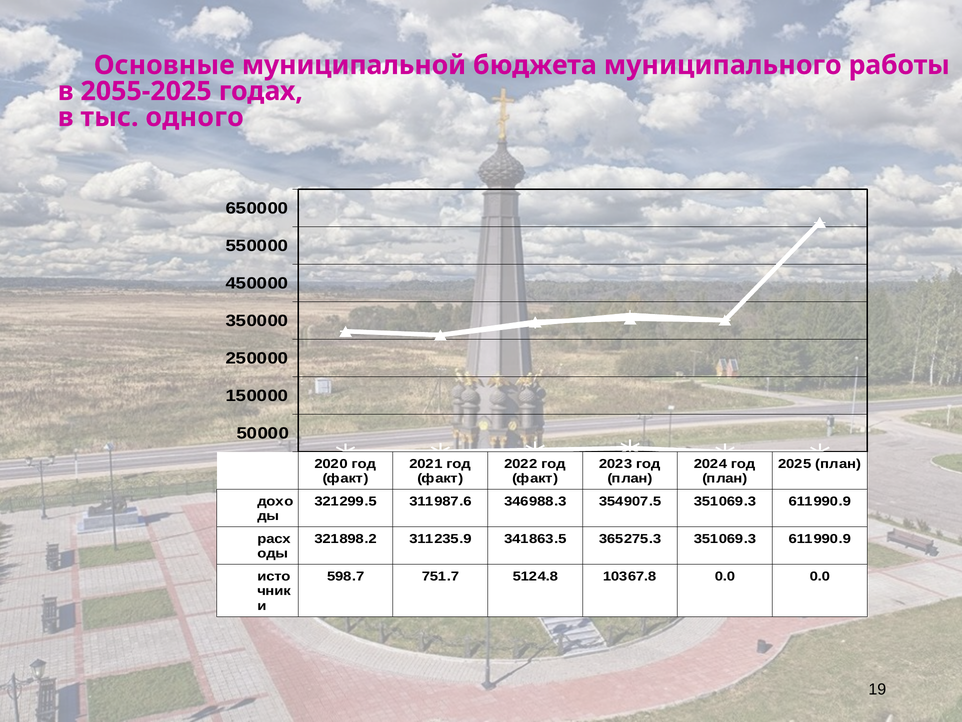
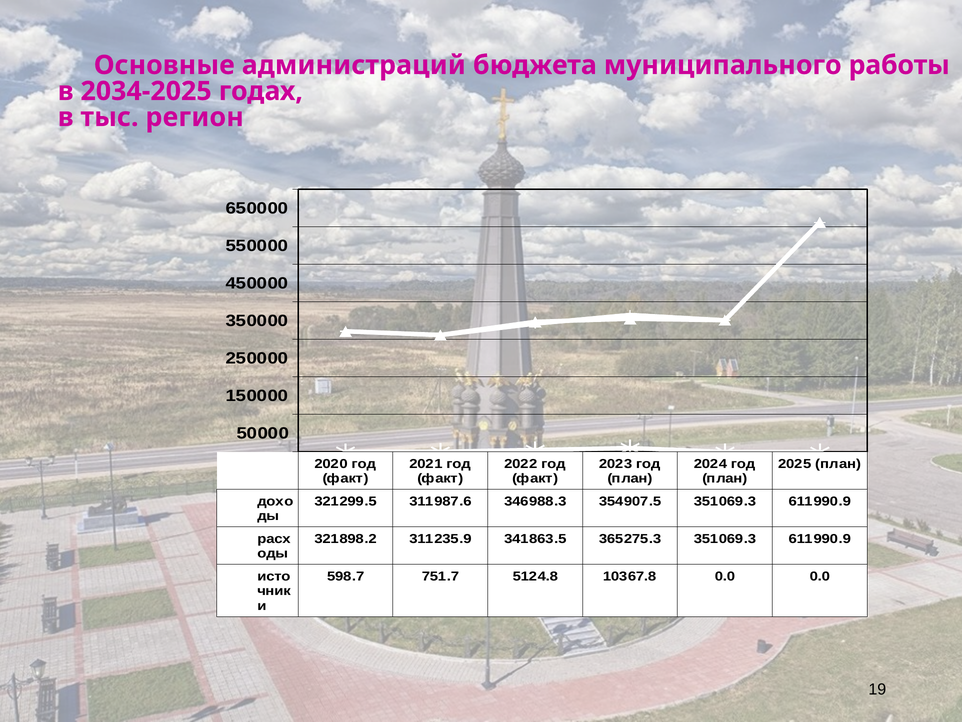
муниципальной: муниципальной -> администраций
2055-2025: 2055-2025 -> 2034-2025
одного: одного -> регион
